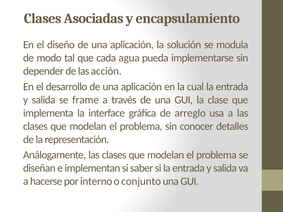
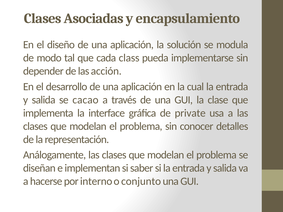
agua: agua -> class
frame: frame -> cacao
arreglo: arreglo -> private
